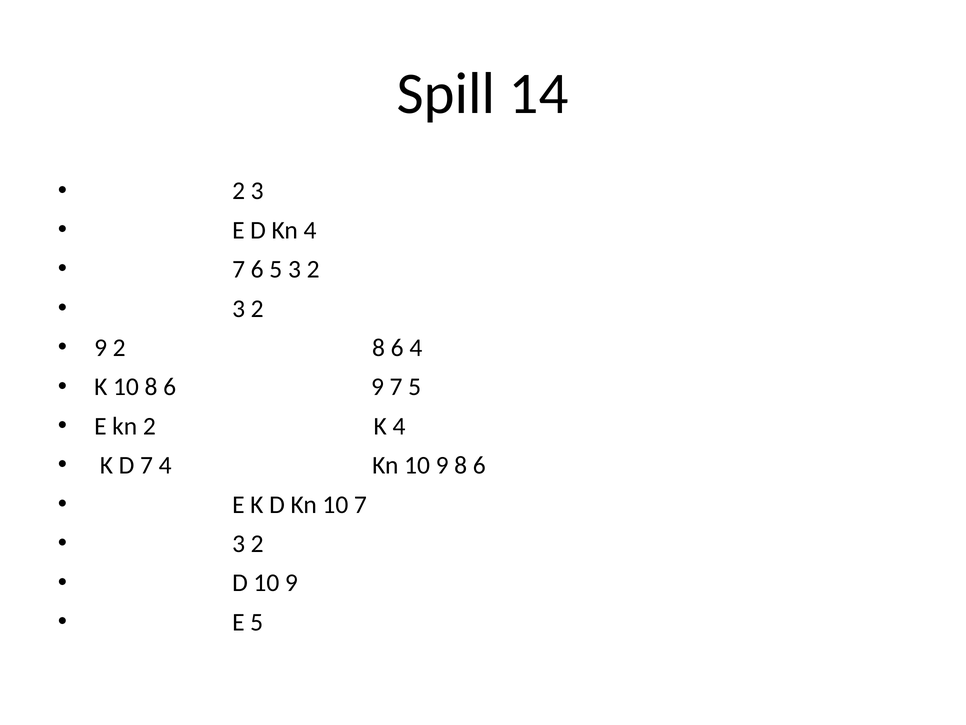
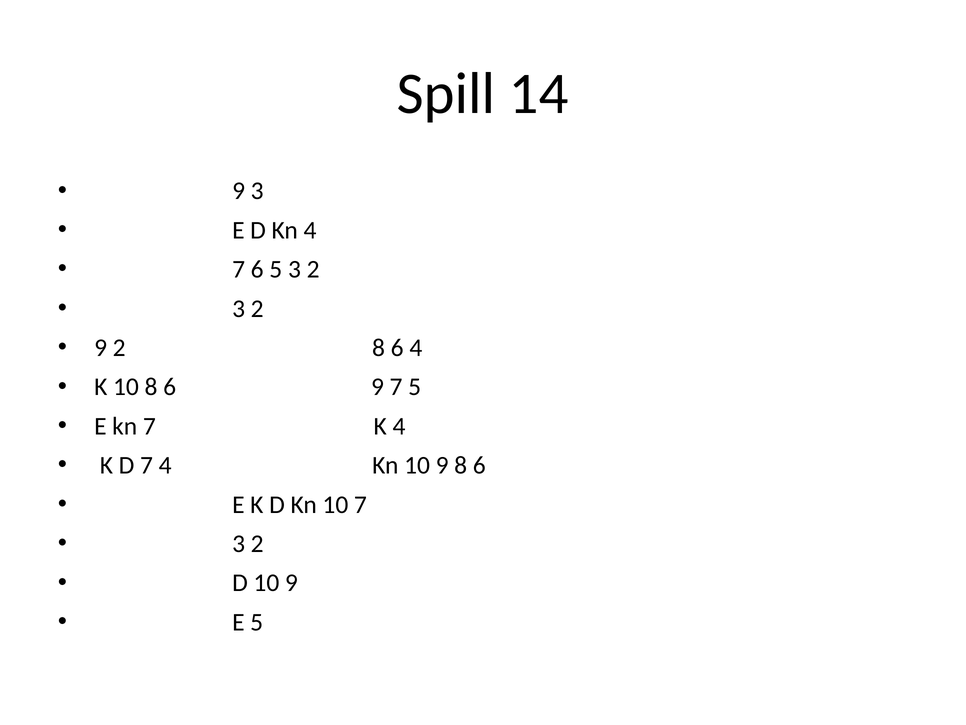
2 at (239, 191): 2 -> 9
kn 2: 2 -> 7
